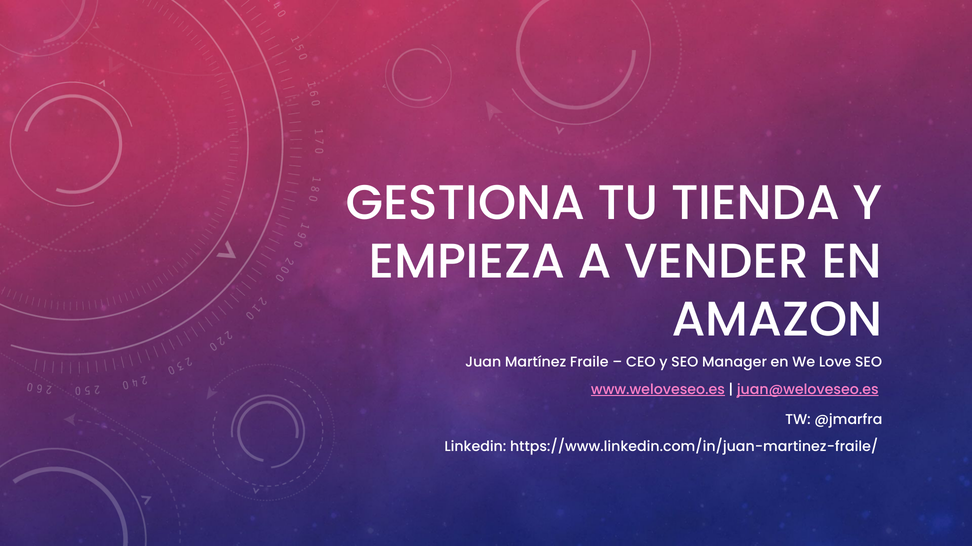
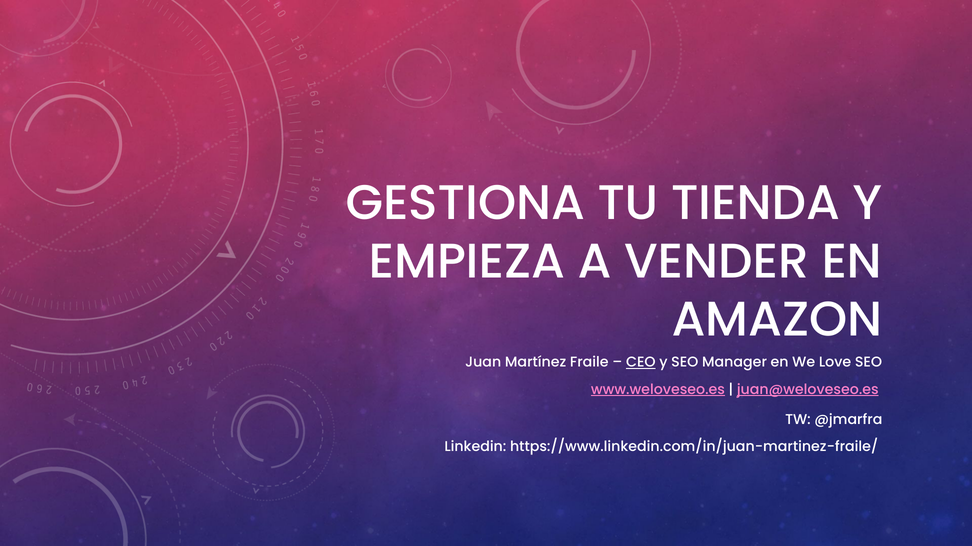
CEO underline: none -> present
